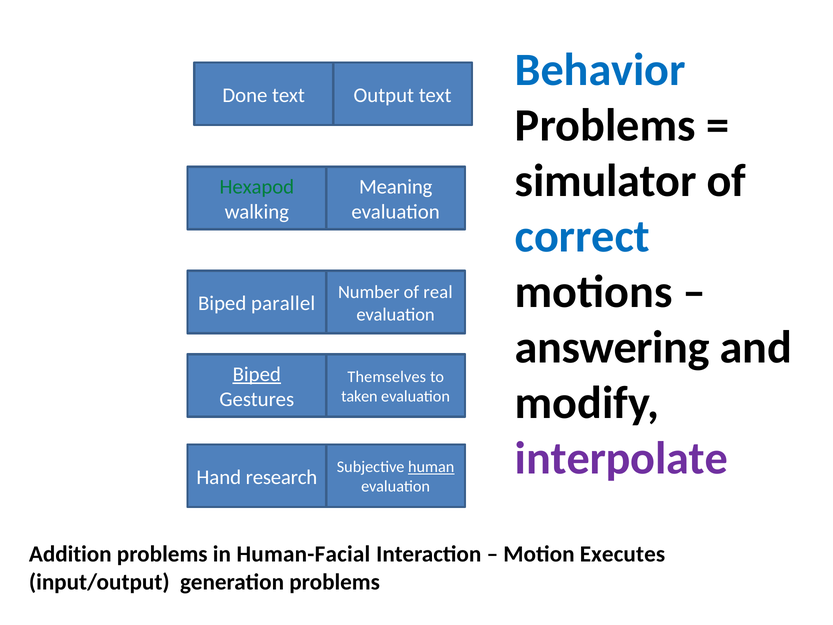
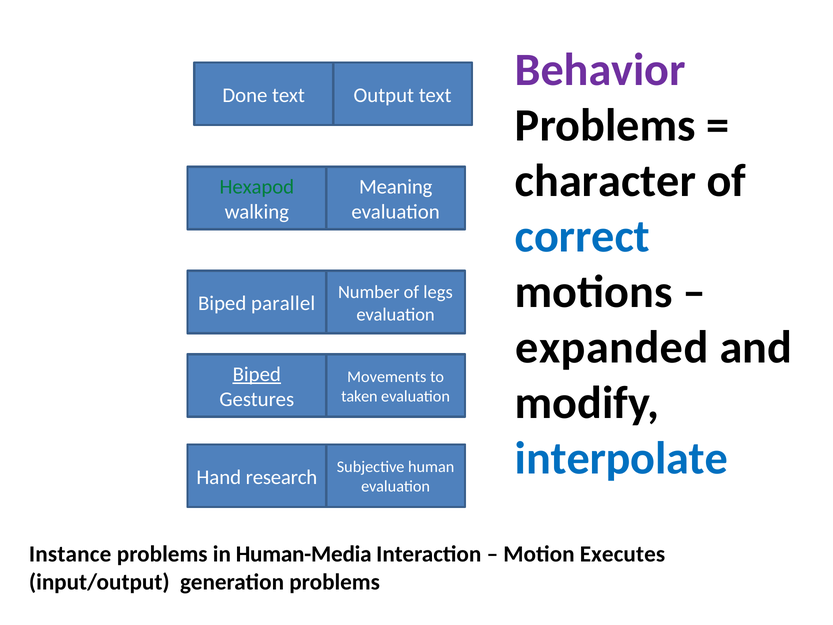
Behavior colour: blue -> purple
simulator: simulator -> character
real: real -> legs
answering: answering -> expanded
Themselves: Themselves -> Movements
interpolate colour: purple -> blue
human underline: present -> none
Addition: Addition -> Instance
Human-Facial: Human-Facial -> Human-Media
